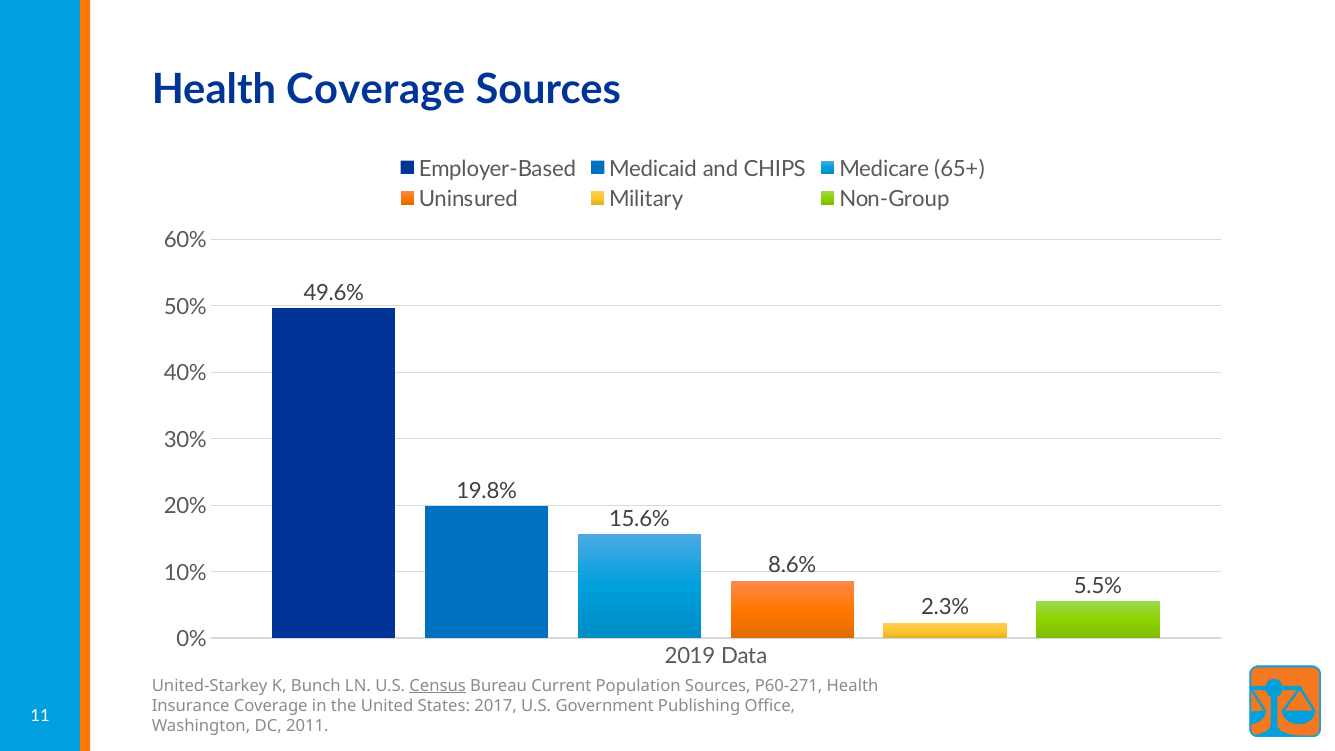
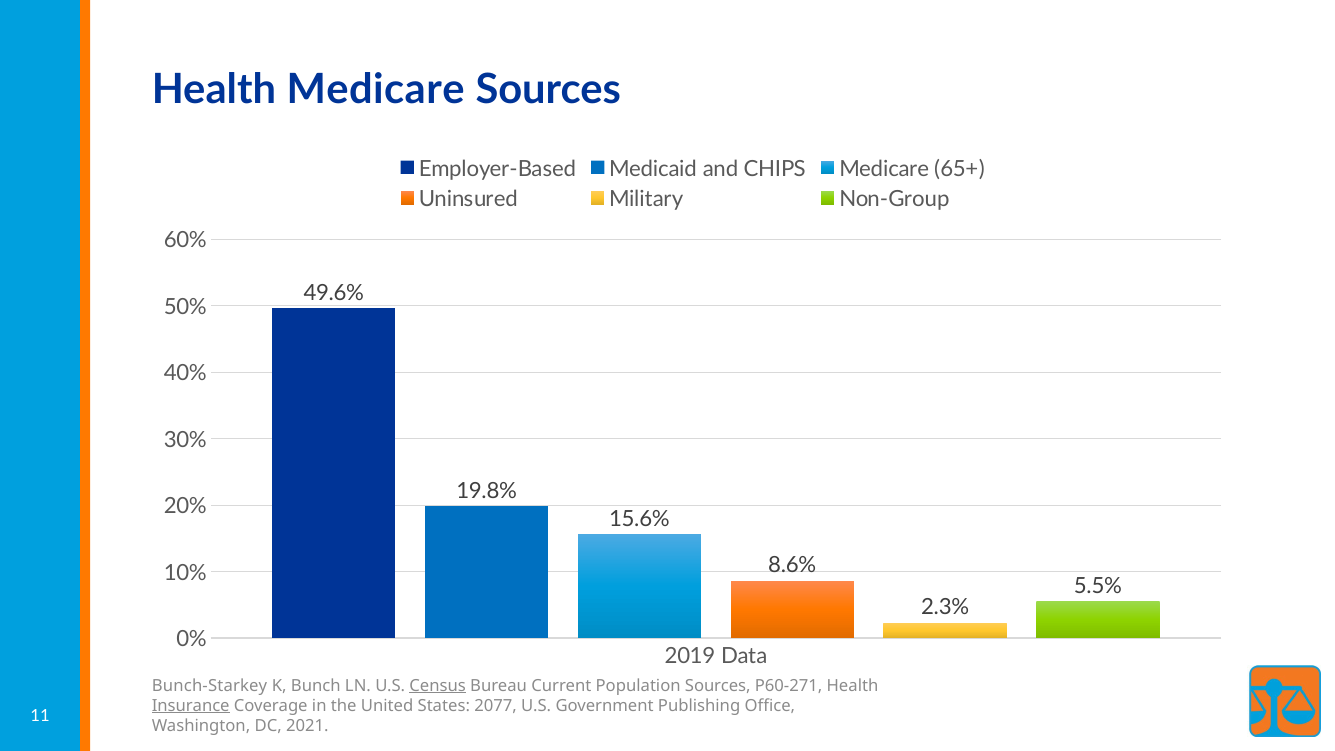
Health Coverage: Coverage -> Medicare
United-Starkey: United-Starkey -> Bunch-Starkey
Insurance underline: none -> present
2017: 2017 -> 2077
2011: 2011 -> 2021
